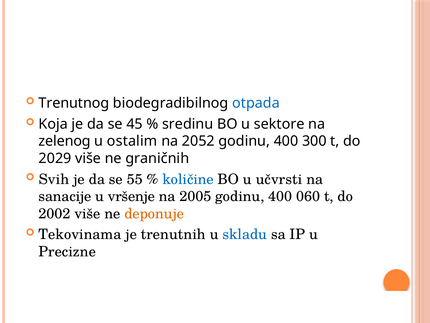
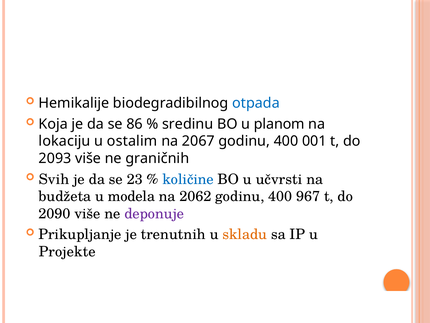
Trenutnog: Trenutnog -> Hemikalije
45: 45 -> 86
sektore: sektore -> planom
zelenog: zelenog -> lokaciju
2052: 2052 -> 2067
300: 300 -> 001
2029: 2029 -> 2093
55: 55 -> 23
sanacije: sanacije -> budžeta
vršenje: vršenje -> modela
2005: 2005 -> 2062
060: 060 -> 967
2002: 2002 -> 2090
deponuje colour: orange -> purple
Tekovinama: Tekovinama -> Prikupljanje
skladu colour: blue -> orange
Precizne: Precizne -> Projekte
